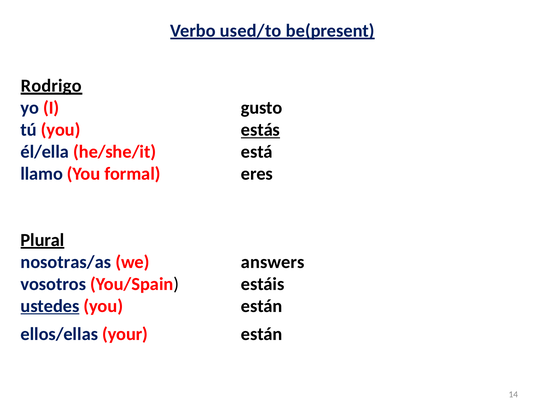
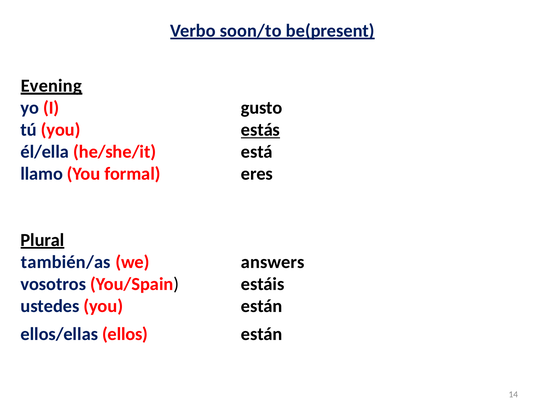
used/to: used/to -> soon/to
Rodrigo: Rodrigo -> Evening
nosotras/as: nosotras/as -> también/as
ustedes underline: present -> none
your: your -> ellos
